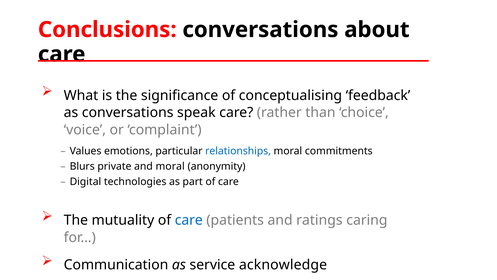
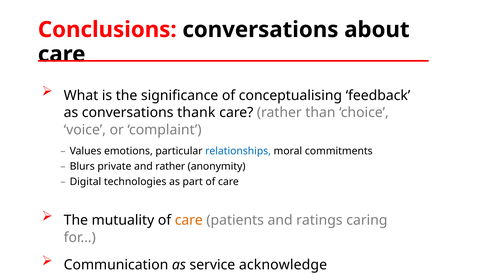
speak: speak -> thank
and moral: moral -> rather
care at (189, 220) colour: blue -> orange
